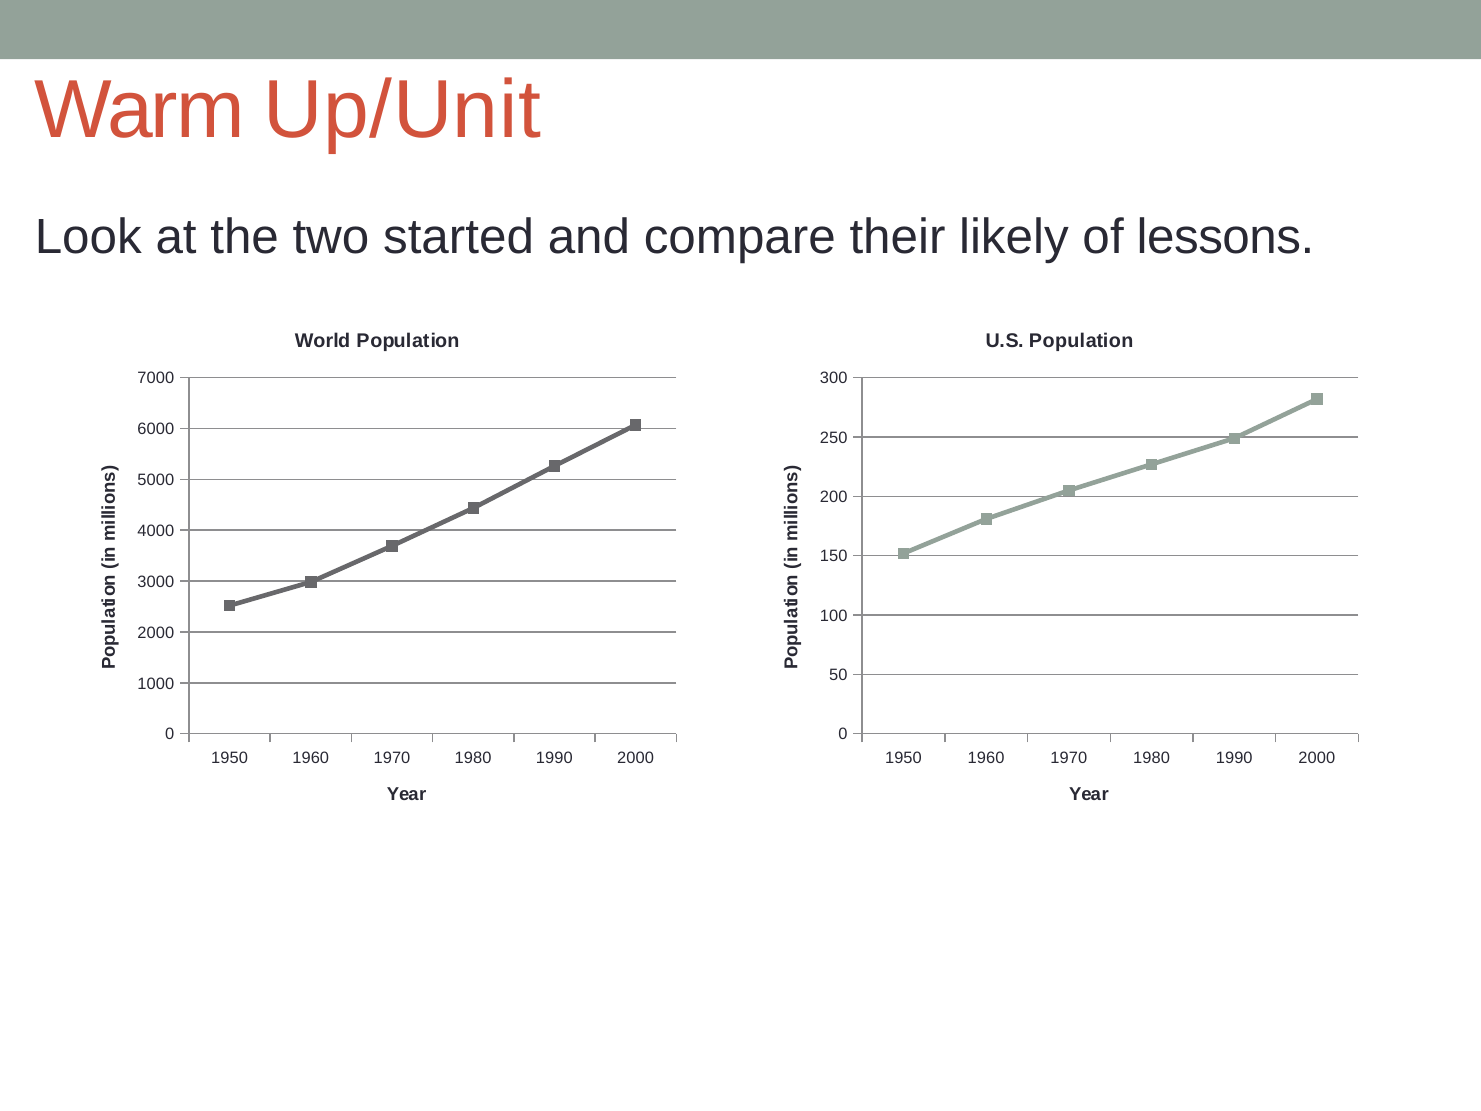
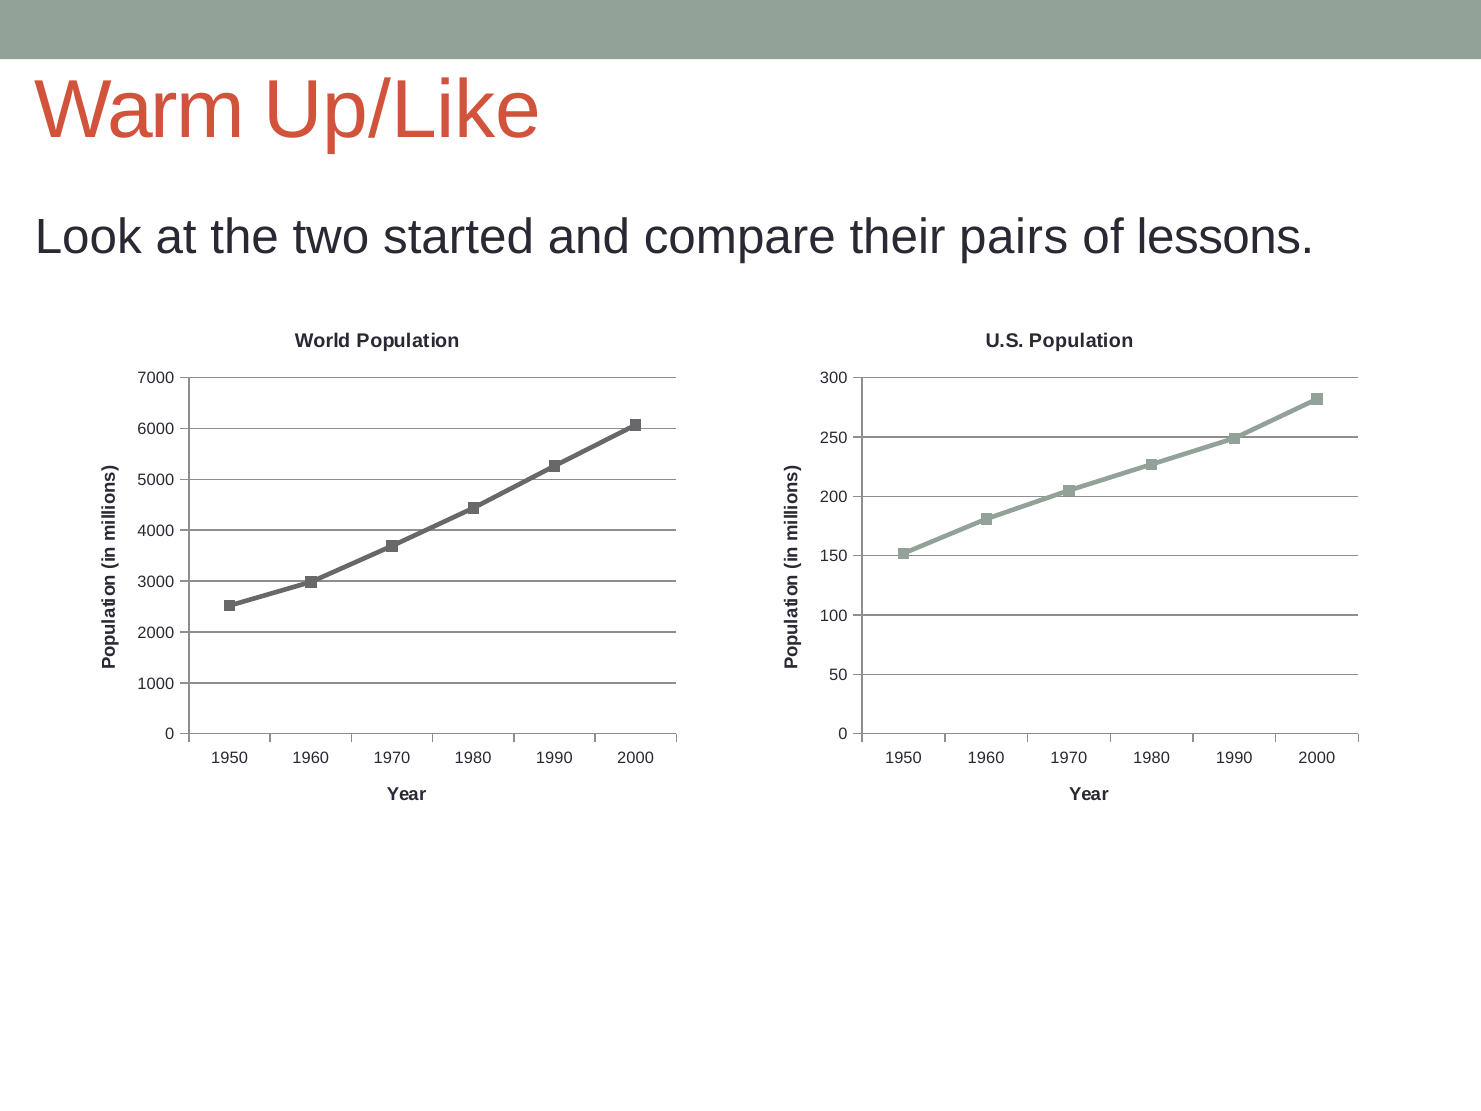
Up/Unit: Up/Unit -> Up/Like
likely: likely -> pairs
